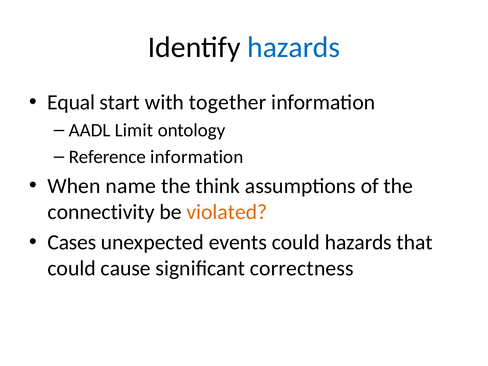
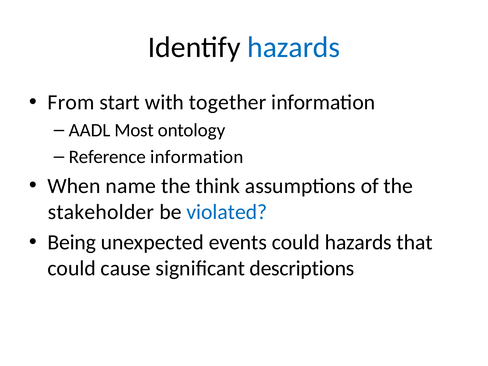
Equal: Equal -> From
Limit: Limit -> Most
connectivity: connectivity -> stakeholder
violated colour: orange -> blue
Cases: Cases -> Being
correctness: correctness -> descriptions
